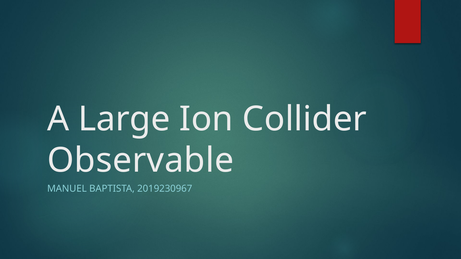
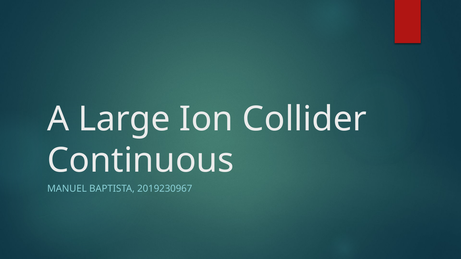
Observable: Observable -> Continuous
